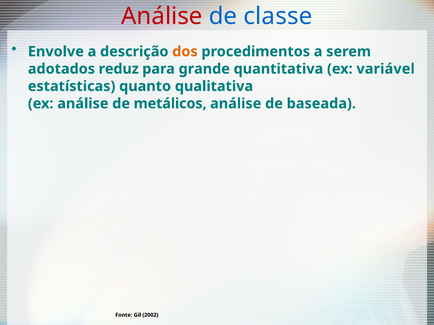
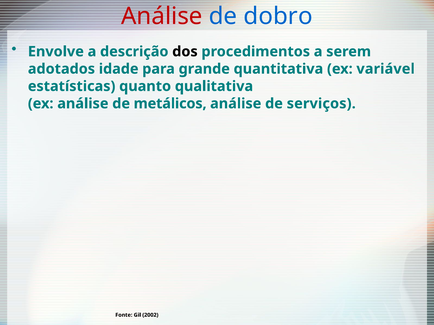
classe: classe -> dobro
dos colour: orange -> black
reduz: reduz -> idade
baseada: baseada -> serviços
